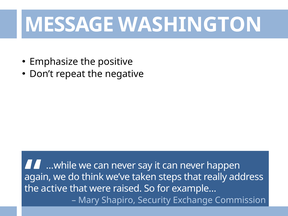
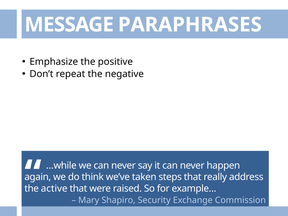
WASHINGTON: WASHINGTON -> PARAPHRASES
